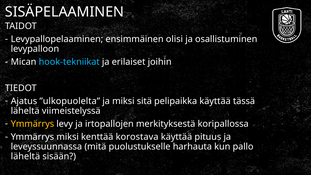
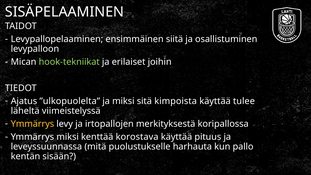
olisi: olisi -> siitä
hook-tekniikat colour: light blue -> light green
pelipaikka: pelipaikka -> kimpoista
tässä: tässä -> tulee
läheltä at (25, 156): läheltä -> kentän
